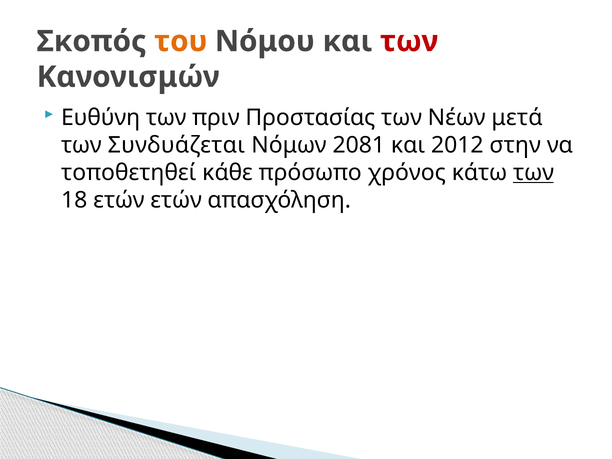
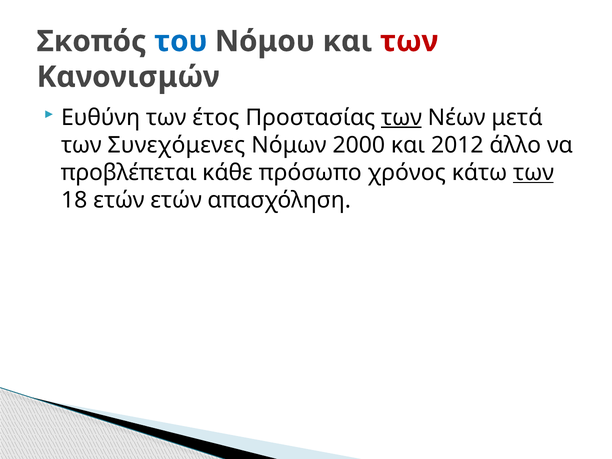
του colour: orange -> blue
πριν: πριν -> έτος
των at (402, 118) underline: none -> present
Συνδυάζεται: Συνδυάζεται -> Συνεχόμενες
2081: 2081 -> 2000
στην: στην -> άλλο
τοποθετηθεί: τοποθετηθεί -> προβλέπεται
